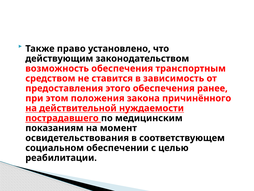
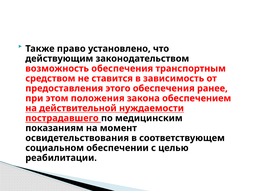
причинённого: причинённого -> обеспечением
